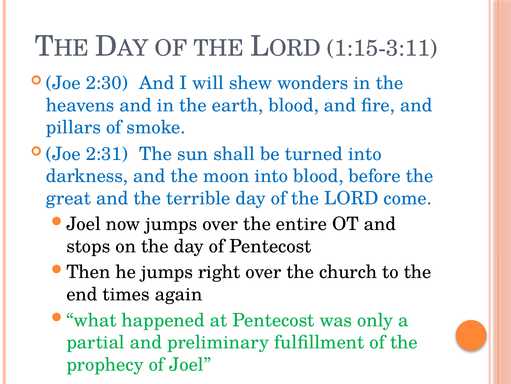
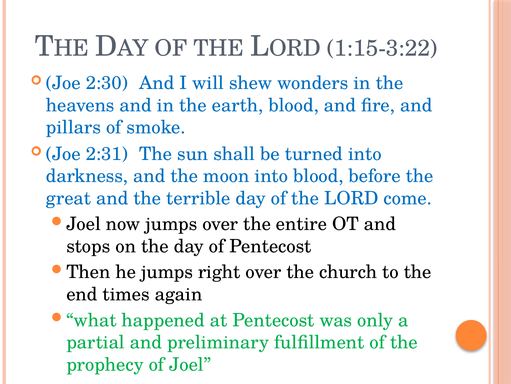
1:15-3:11: 1:15-3:11 -> 1:15-3:22
